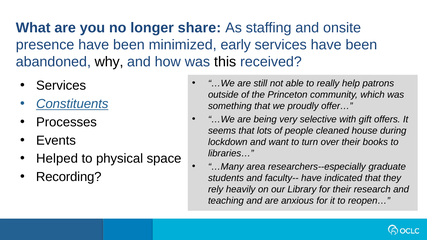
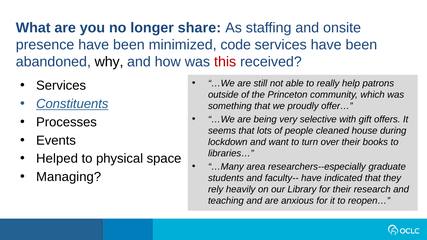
early: early -> code
this colour: black -> red
Recording: Recording -> Managing
